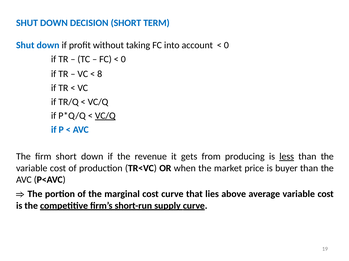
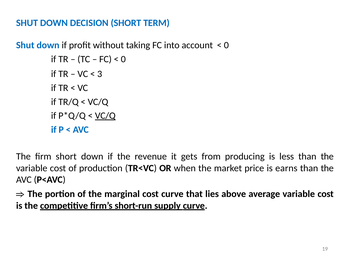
8: 8 -> 3
less underline: present -> none
buyer: buyer -> earns
